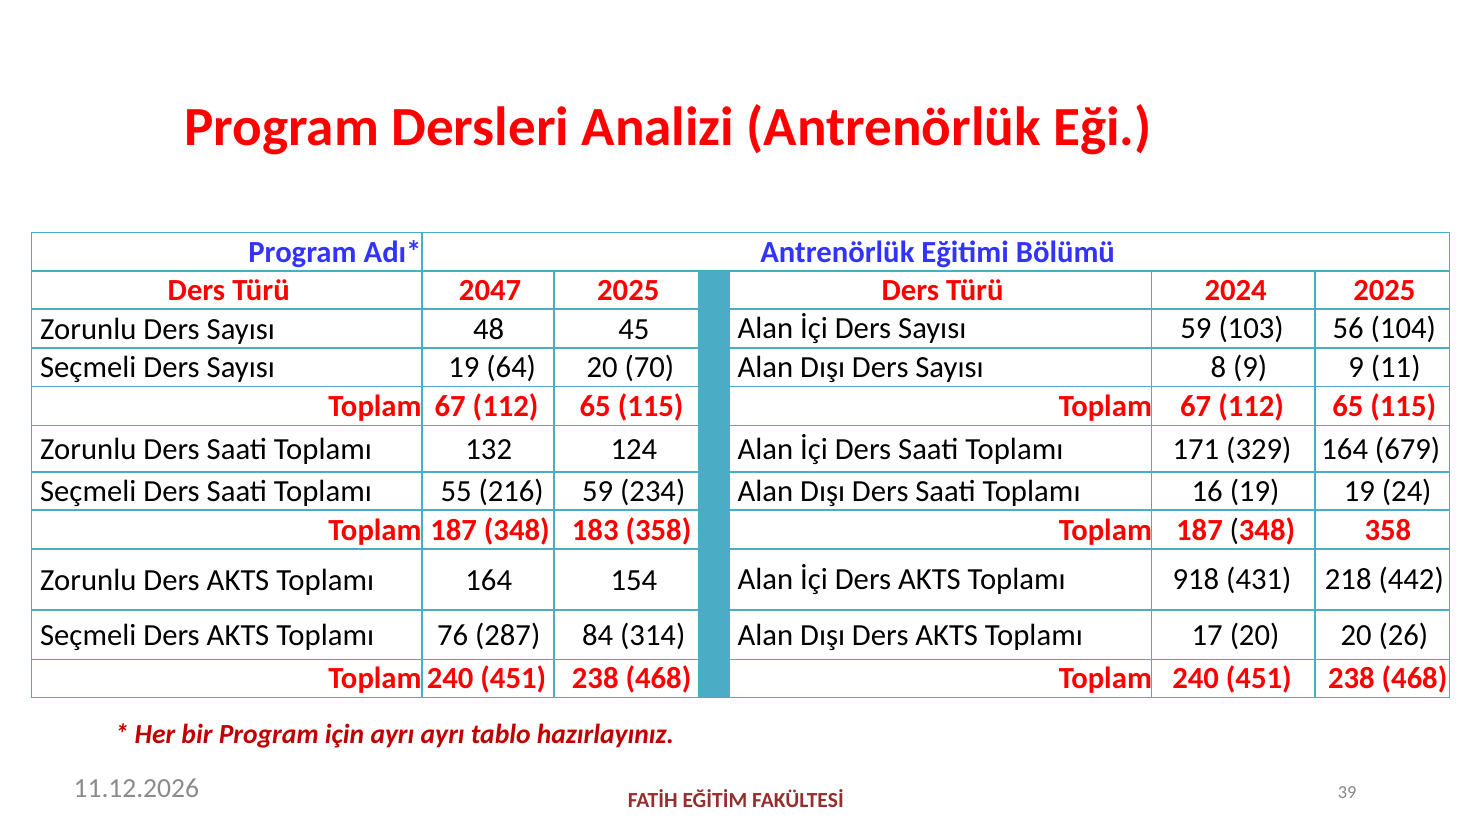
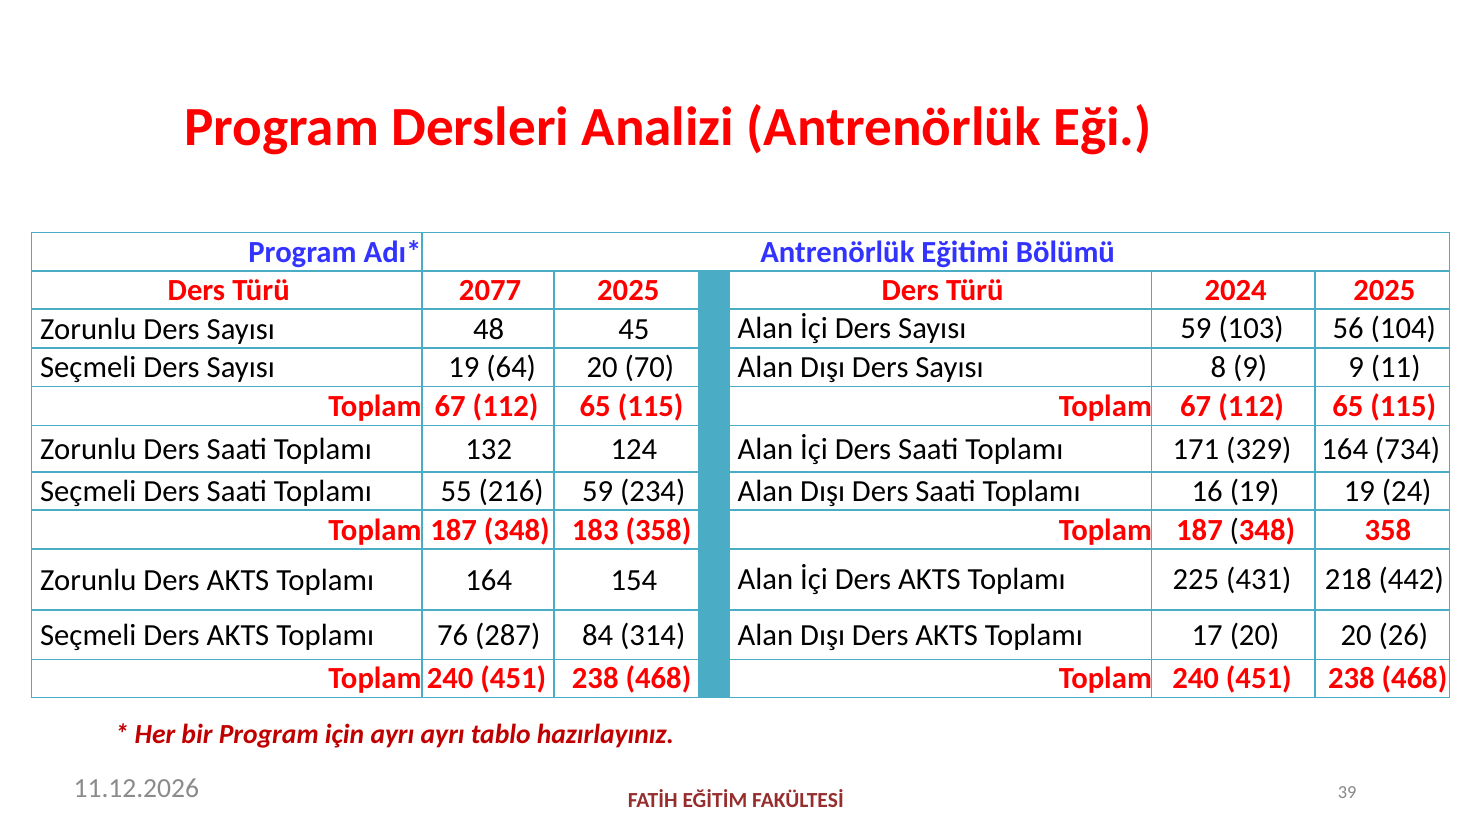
2047: 2047 -> 2077
679: 679 -> 734
918: 918 -> 225
